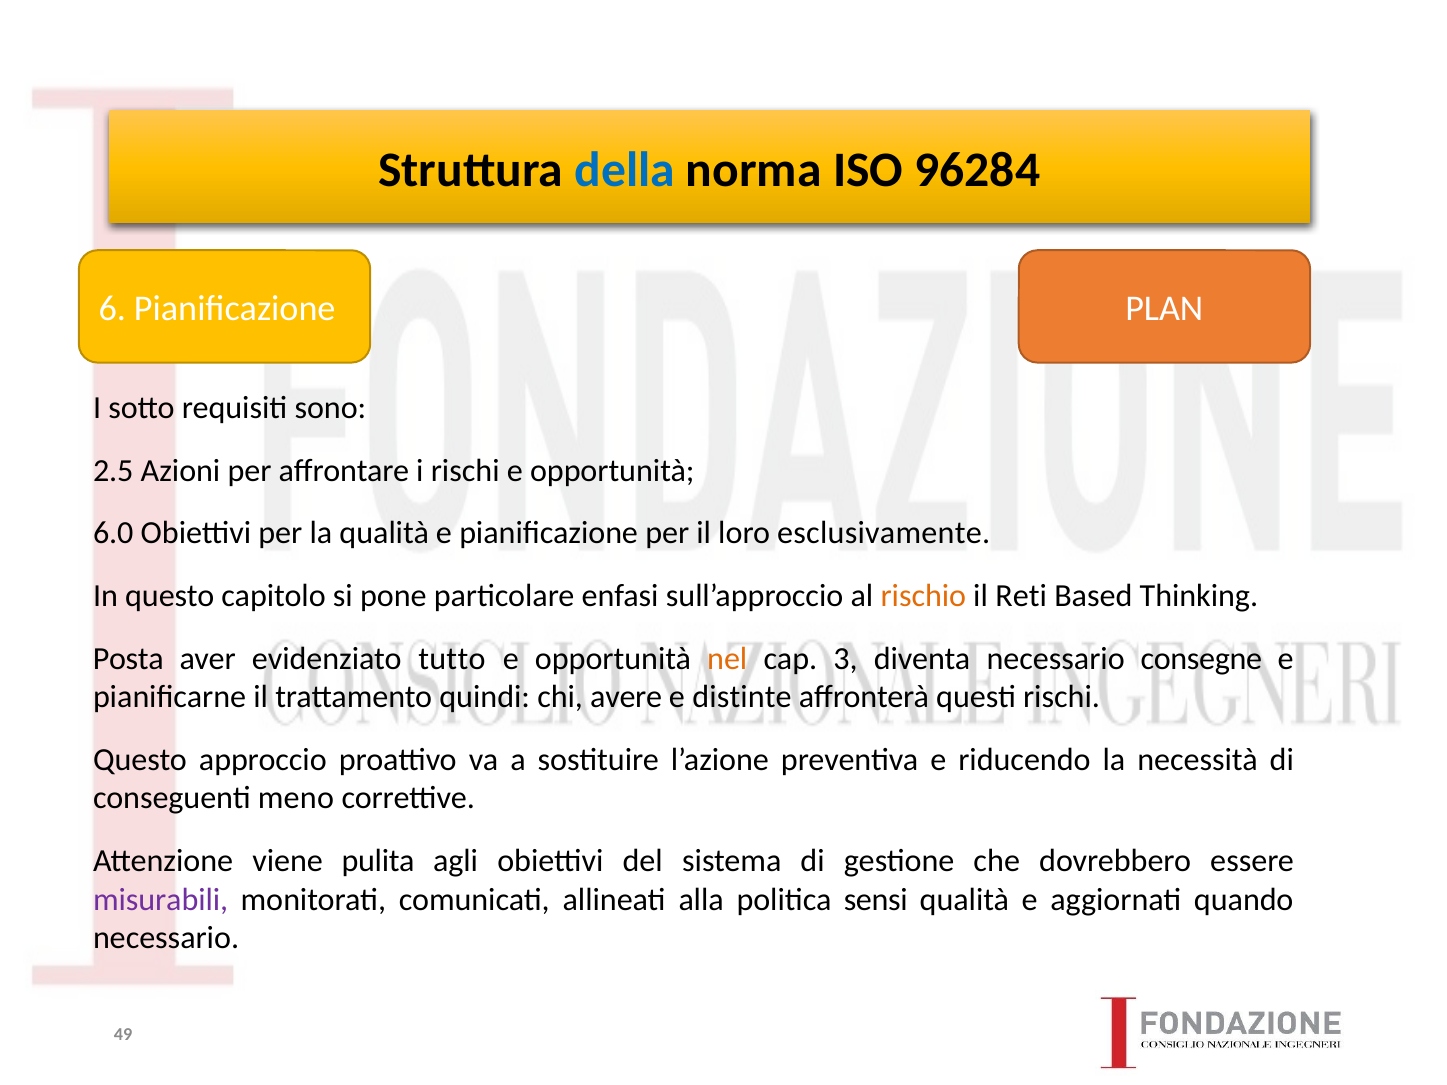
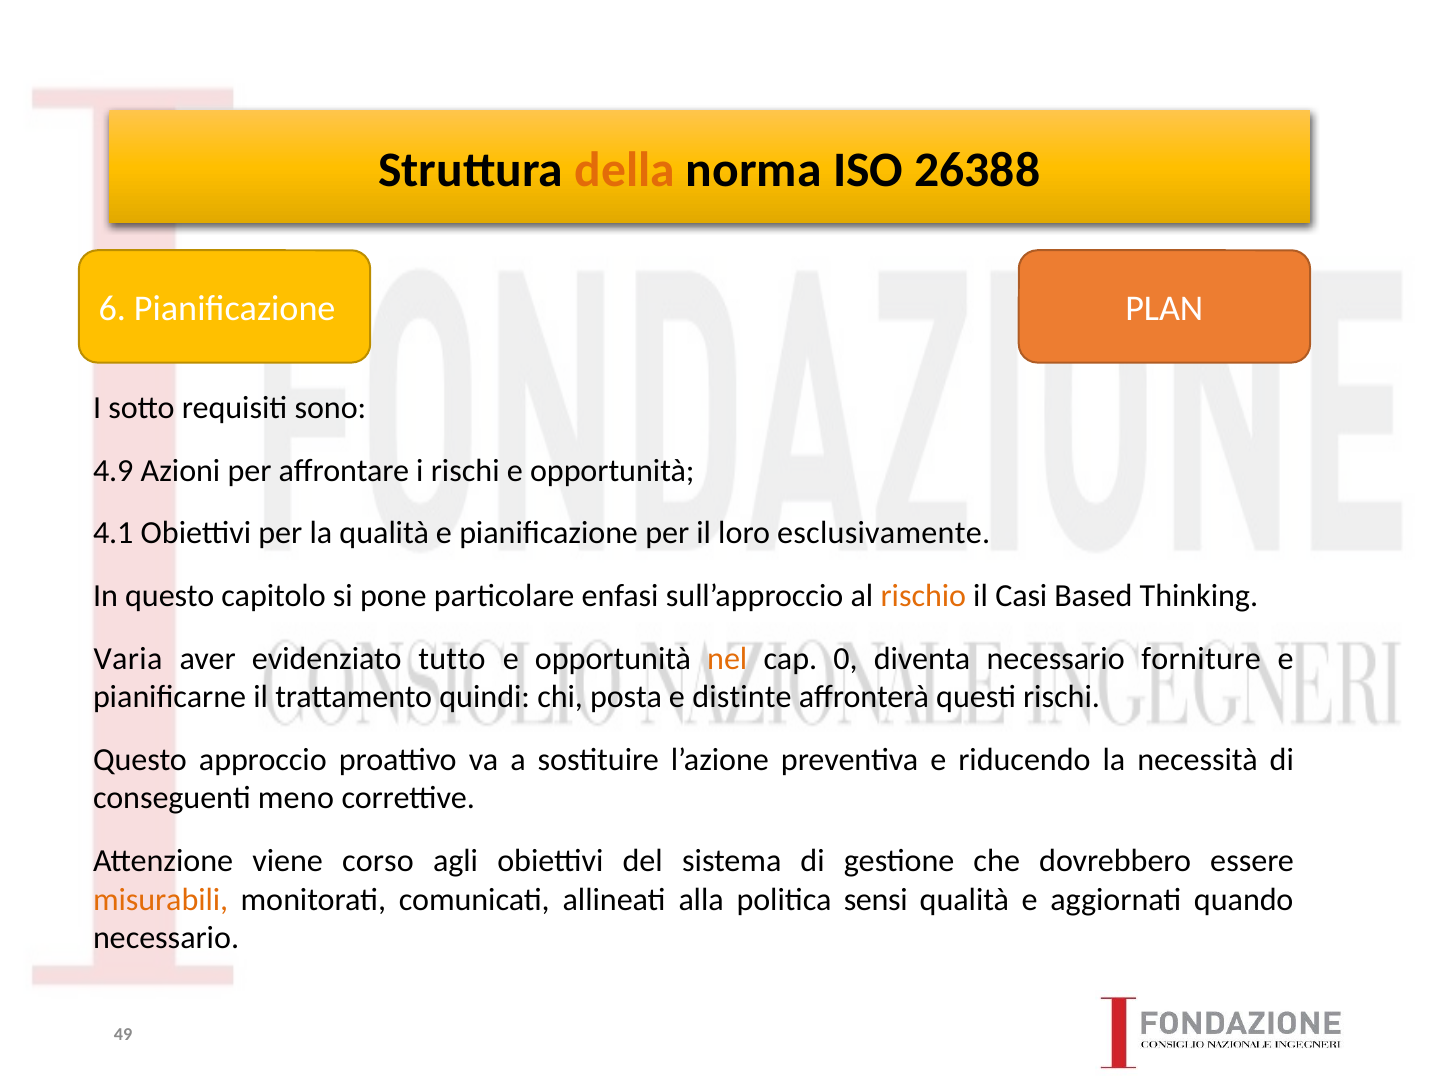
della colour: blue -> orange
96284: 96284 -> 26388
2.5: 2.5 -> 4.9
6.0: 6.0 -> 4.1
Reti: Reti -> Casi
Posta: Posta -> Varia
3: 3 -> 0
consegne: consegne -> forniture
avere: avere -> posta
pulita: pulita -> corso
misurabili colour: purple -> orange
